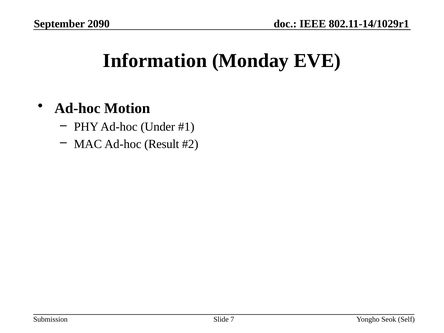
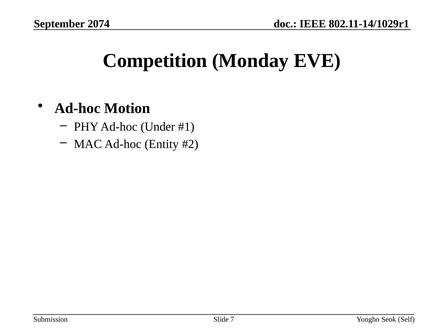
2090: 2090 -> 2074
Information: Information -> Competition
Result: Result -> Entity
